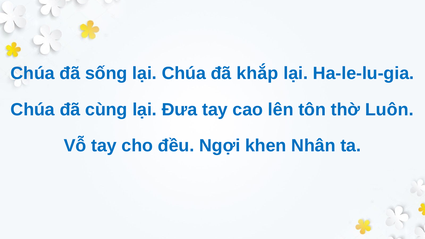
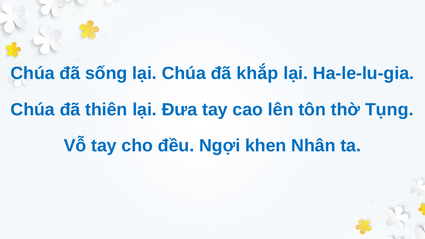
cùng: cùng -> thiên
Luôn: Luôn -> Tụng
